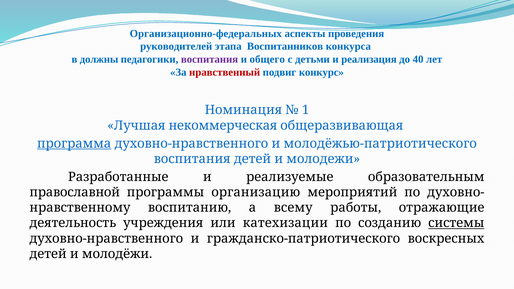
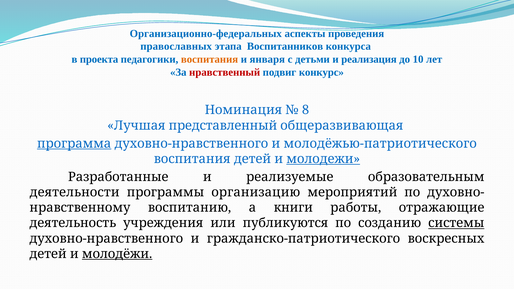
руководителей: руководителей -> православных
должны: должны -> проекта
воспитания at (210, 59) colour: purple -> orange
общего: общего -> января
40: 40 -> 10
1: 1 -> 8
некоммерческая: некоммерческая -> представленный
молодежи underline: none -> present
православной: православной -> деятельности
всему: всему -> книги
катехизации: катехизации -> публикуются
молодёжи underline: none -> present
